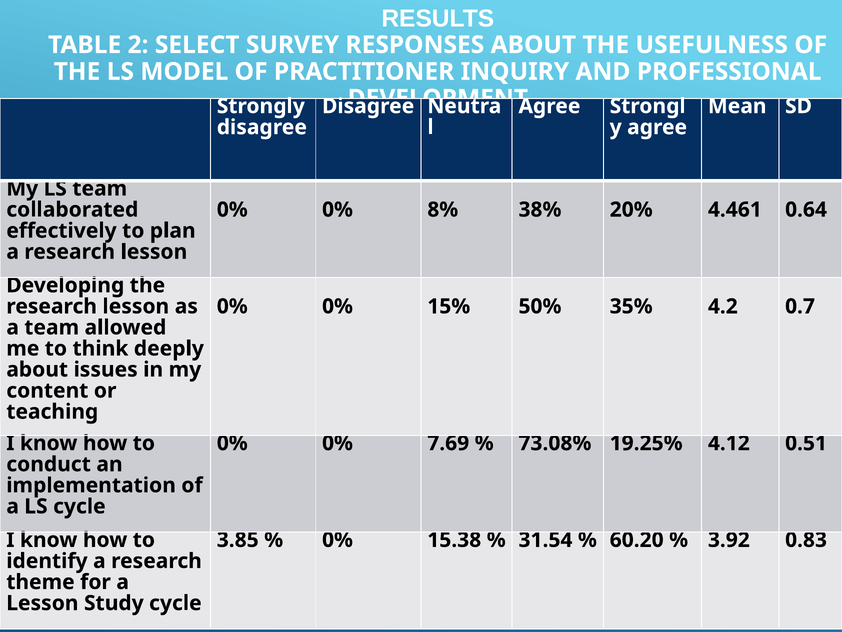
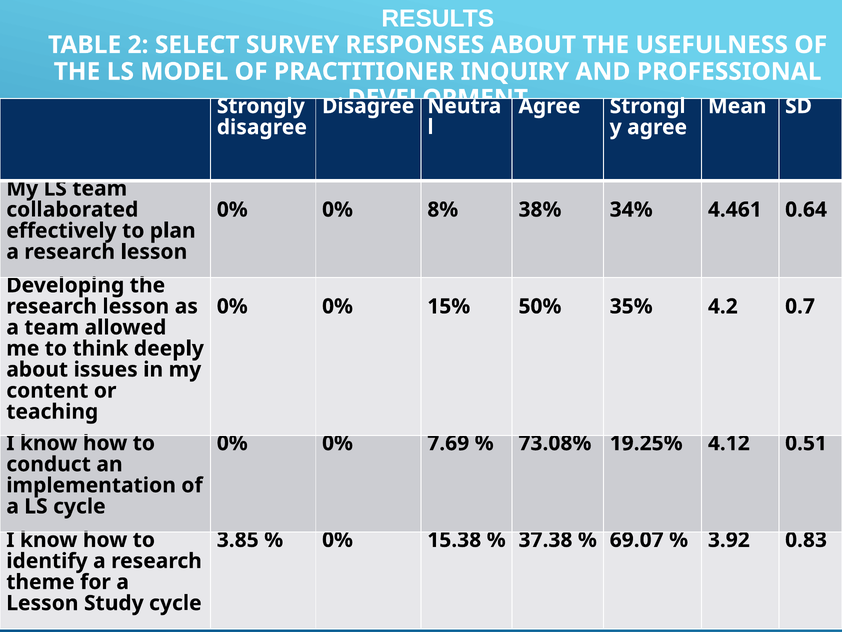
20%: 20% -> 34%
31.54: 31.54 -> 37.38
60.20: 60.20 -> 69.07
